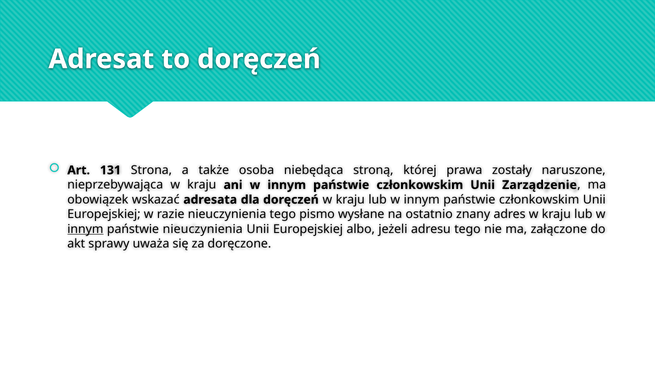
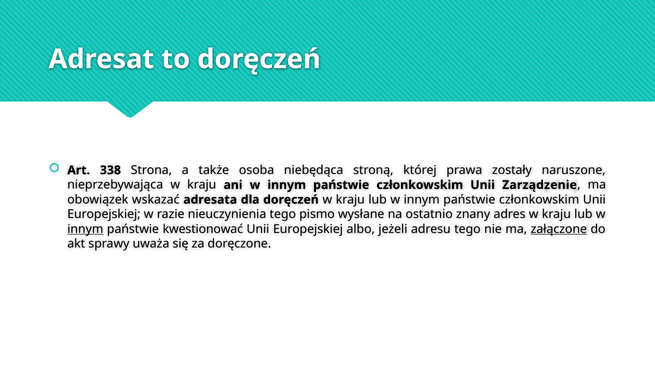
131: 131 -> 338
państwie nieuczynienia: nieuczynienia -> kwestionować
załączone underline: none -> present
